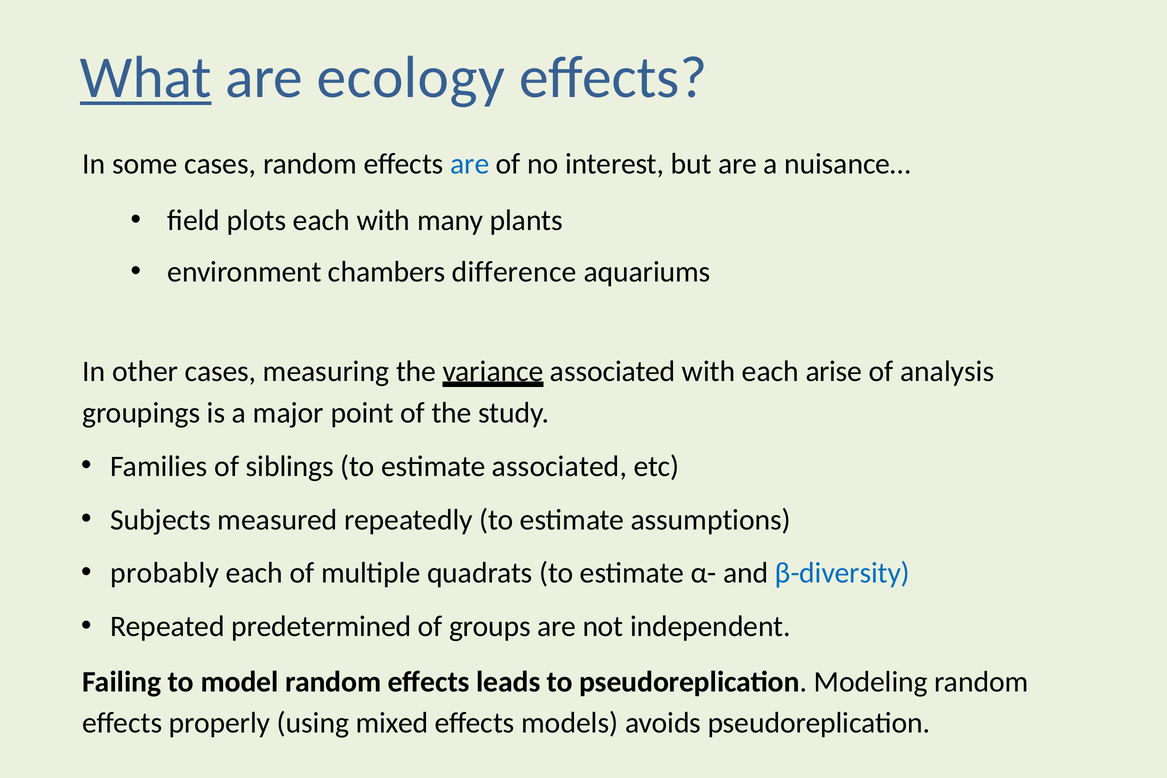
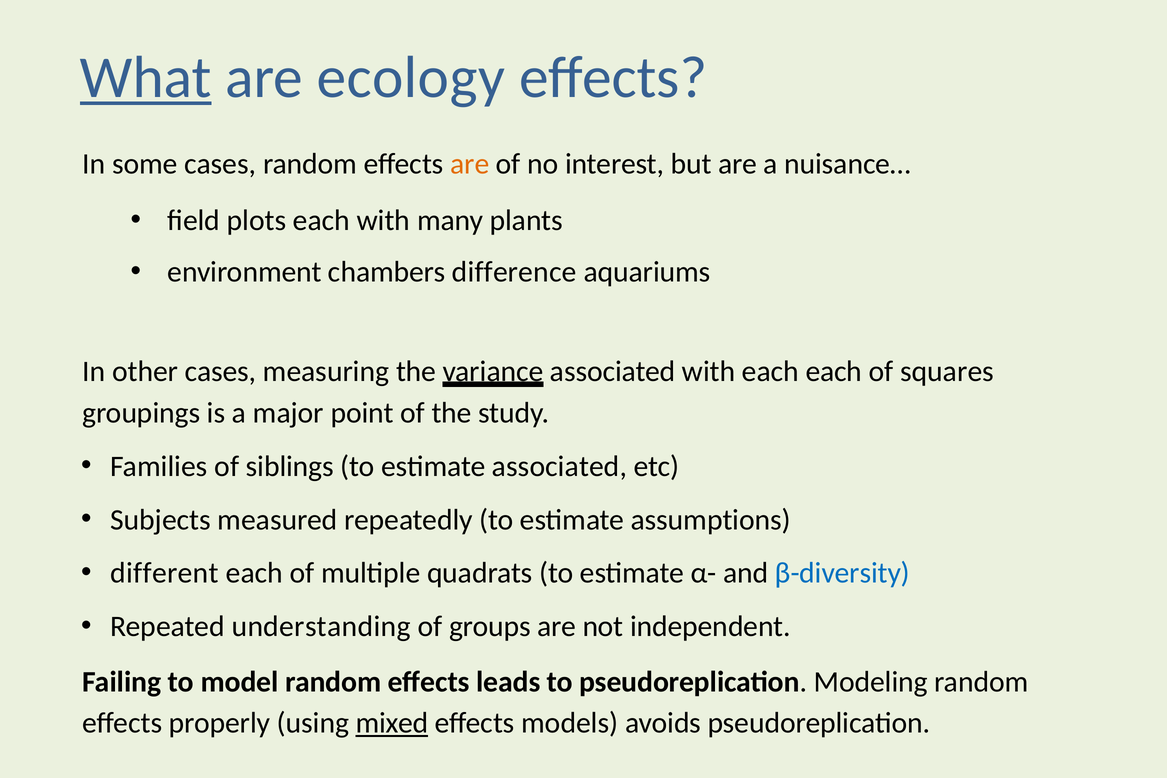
are at (470, 164) colour: blue -> orange
each arise: arise -> each
analysis: analysis -> squares
probably: probably -> different
predetermined: predetermined -> understanding
mixed underline: none -> present
